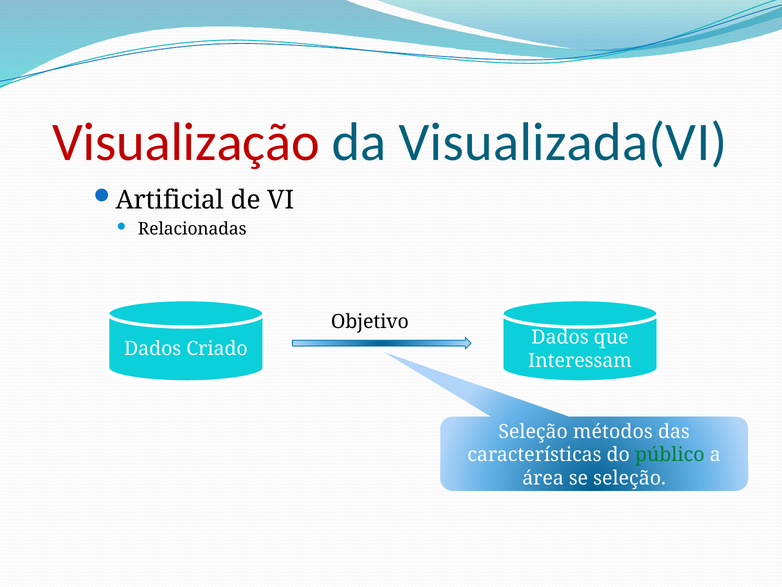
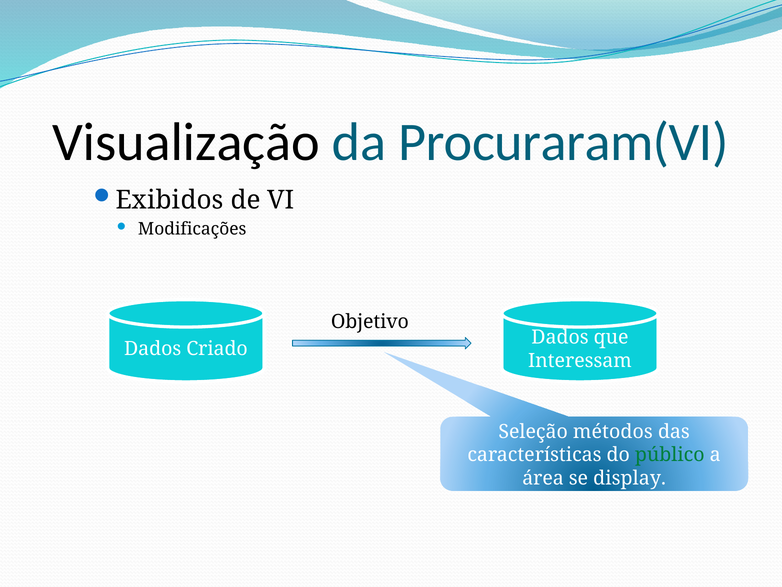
Visualização colour: red -> black
Visualizada(VI: Visualizada(VI -> Procuraram(VI
Artificial: Artificial -> Exibidos
Relacionadas: Relacionadas -> Modificações
se seleção: seleção -> display
